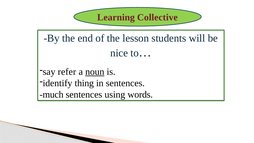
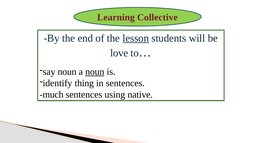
lesson underline: none -> present
nice: nice -> love
say refer: refer -> noun
words: words -> native
